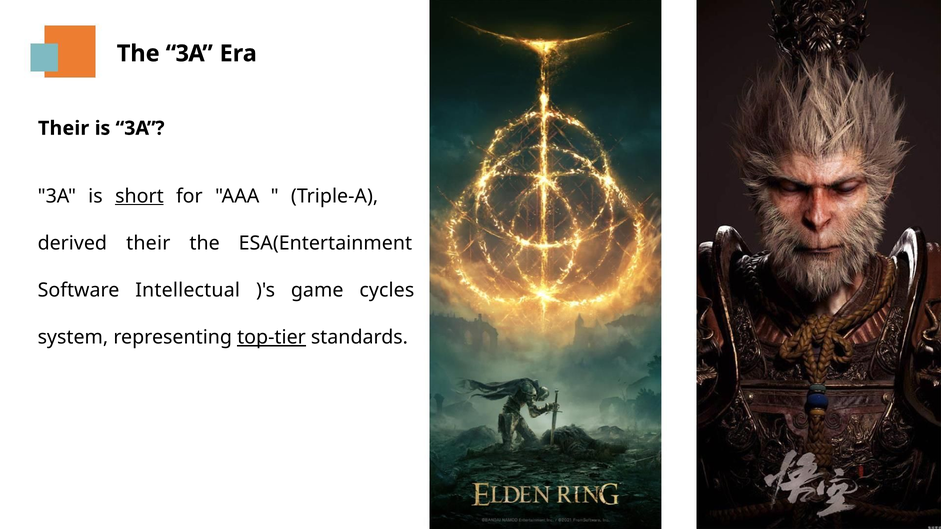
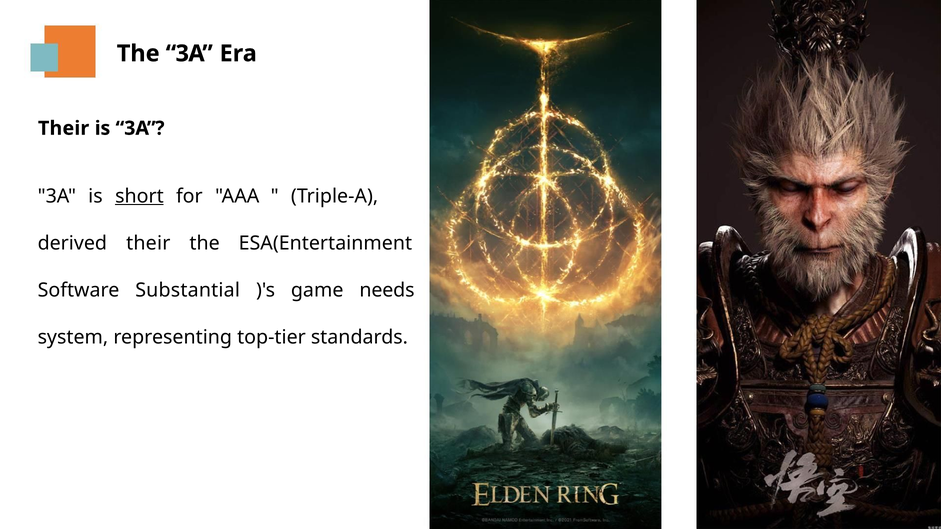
Intellectual: Intellectual -> Substantial
cycles: cycles -> needs
top-tier underline: present -> none
